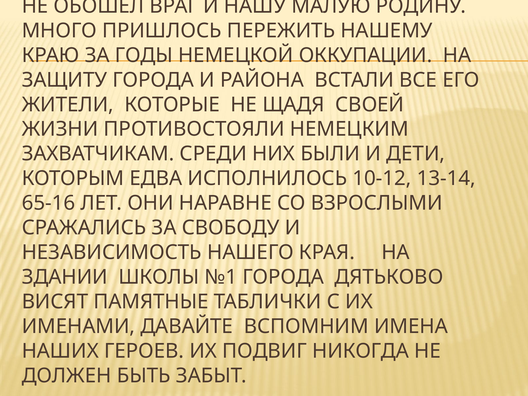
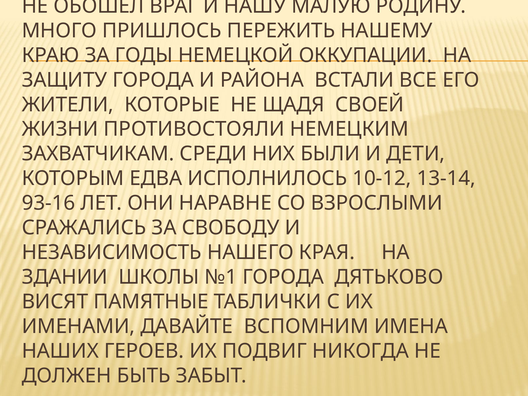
65-16: 65-16 -> 93-16
